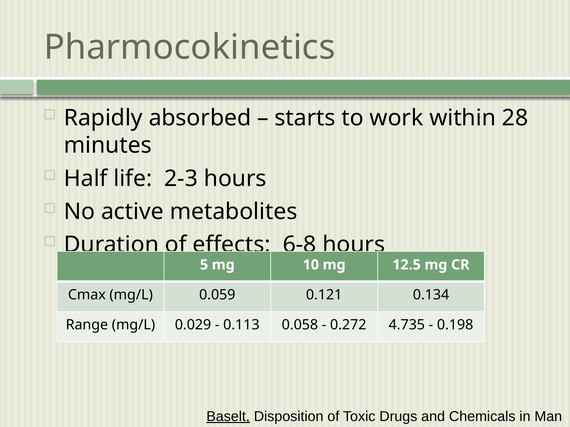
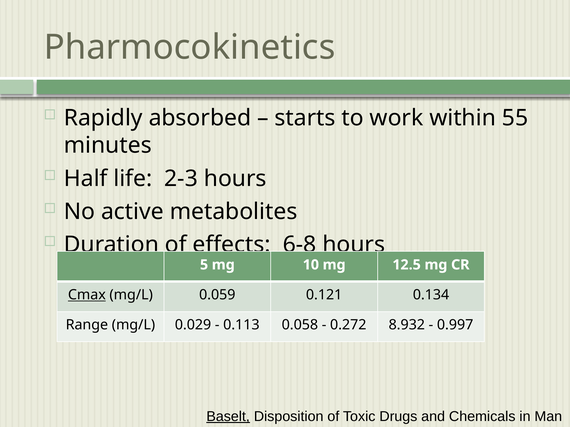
28: 28 -> 55
Cmax underline: none -> present
4.735: 4.735 -> 8.932
0.198: 0.198 -> 0.997
